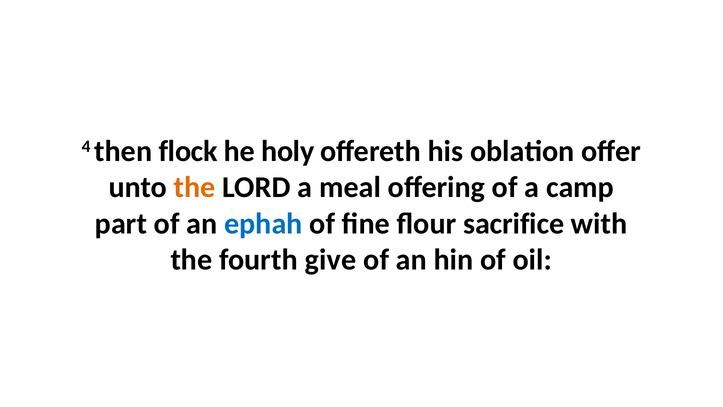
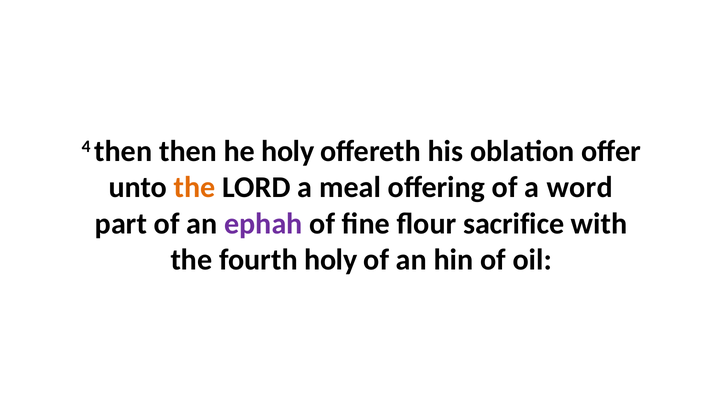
then flock: flock -> then
camp: camp -> word
ephah colour: blue -> purple
fourth give: give -> holy
